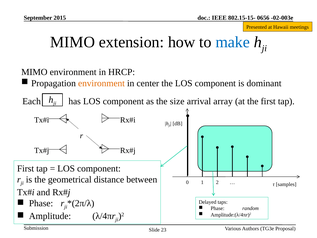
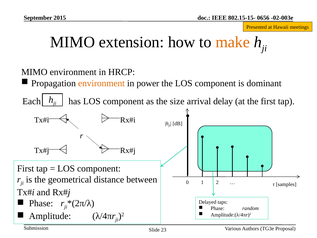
make colour: blue -> orange
center: center -> power
array: array -> delay
